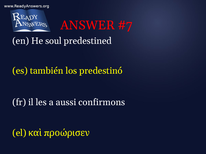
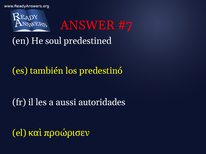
confirmons: confirmons -> autoridades
